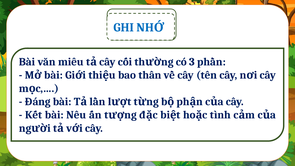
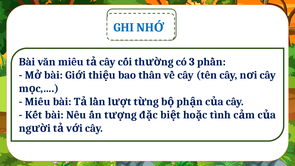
Đáng at (38, 102): Đáng -> Miêu
